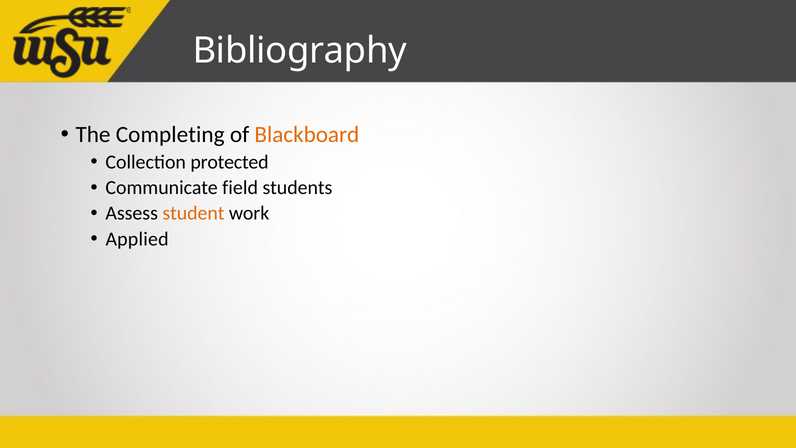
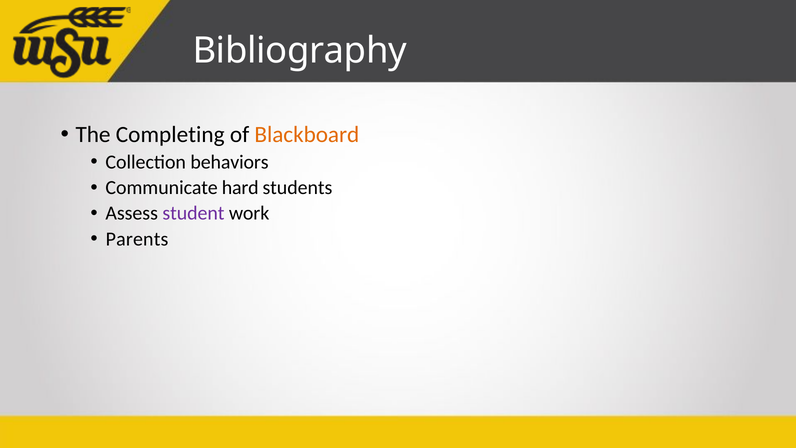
protected: protected -> behaviors
field: field -> hard
student colour: orange -> purple
Applied: Applied -> Parents
